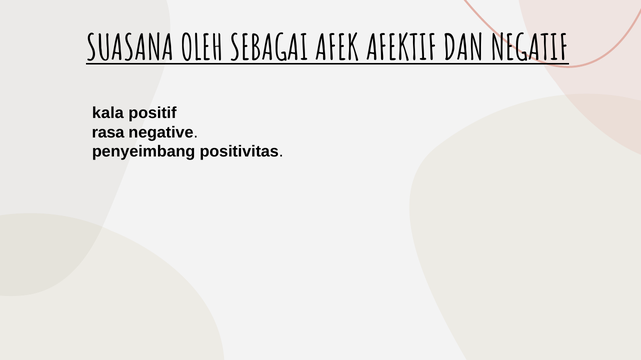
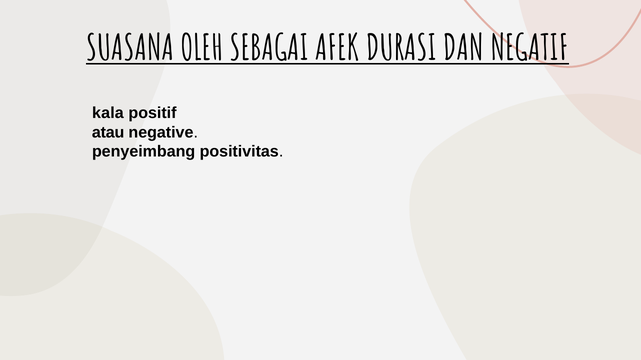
AFEKTIF: AFEKTIF -> DURASI
rasa: rasa -> atau
